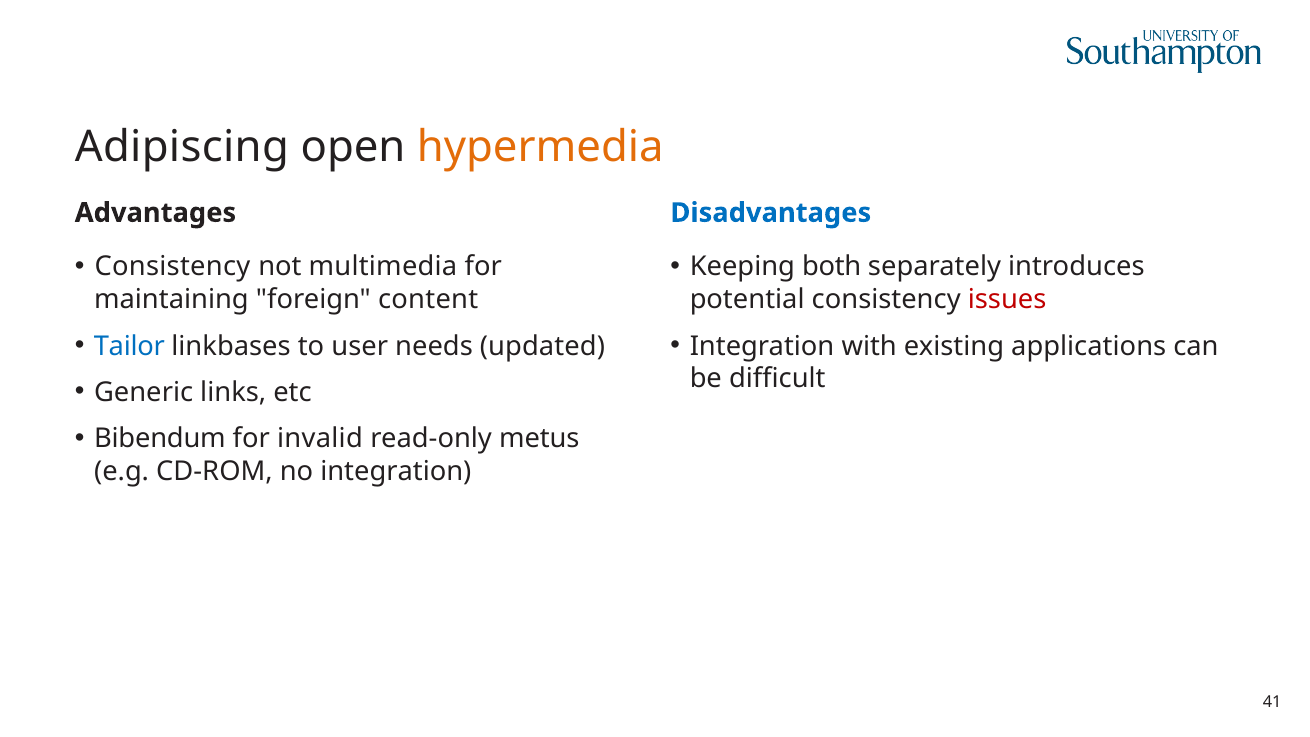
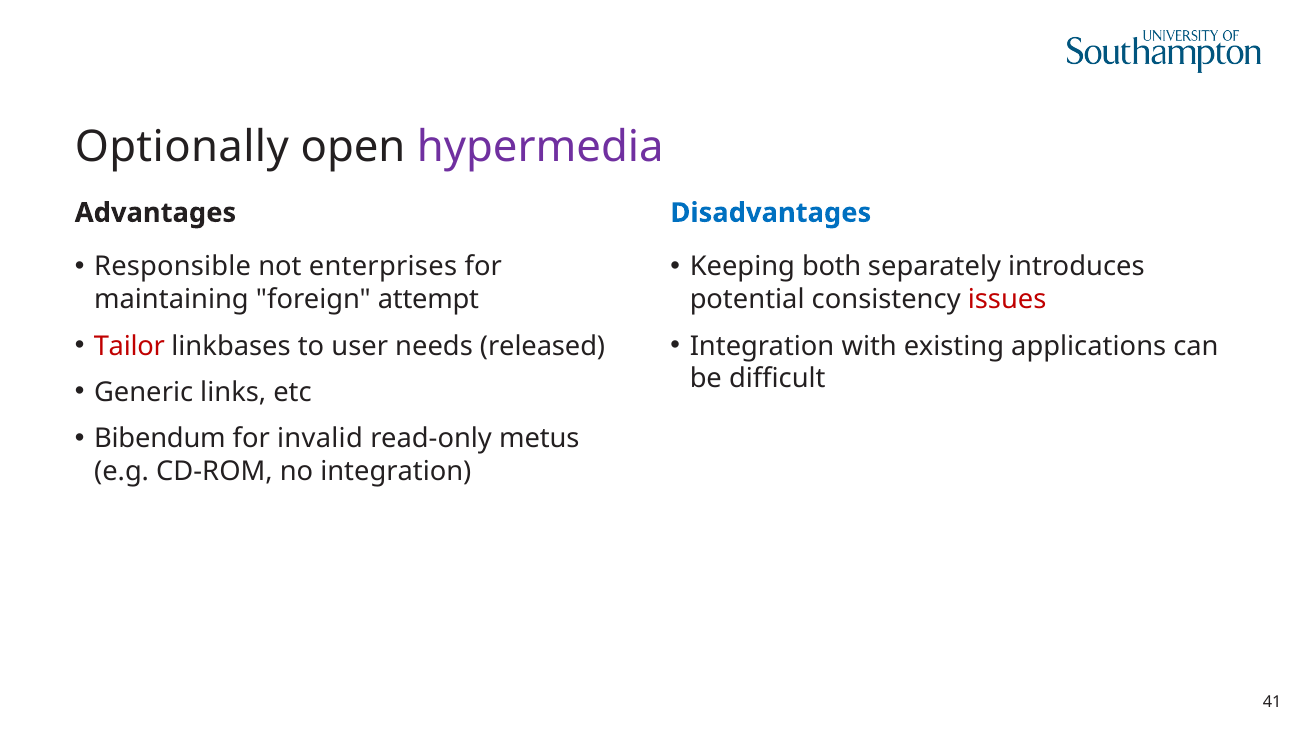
Adipiscing: Adipiscing -> Optionally
hypermedia colour: orange -> purple
Consistency at (172, 267): Consistency -> Responsible
multimedia: multimedia -> enterprises
content: content -> attempt
Tailor colour: blue -> red
updated: updated -> released
